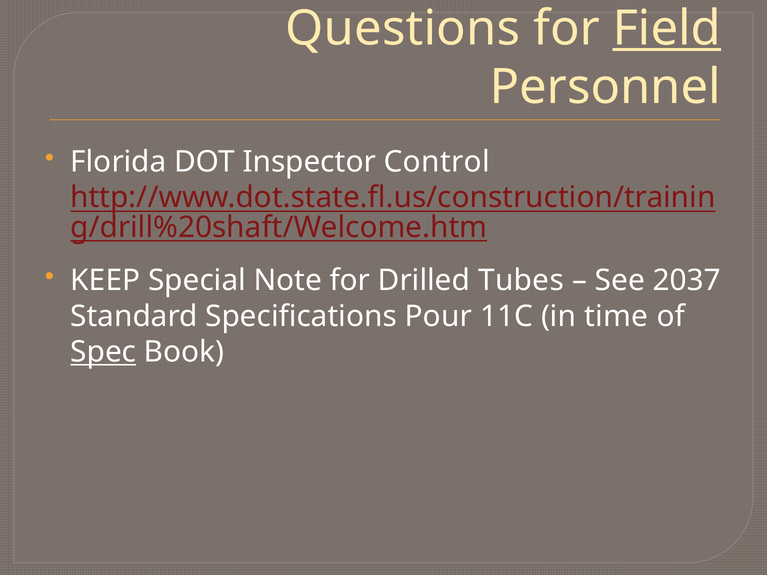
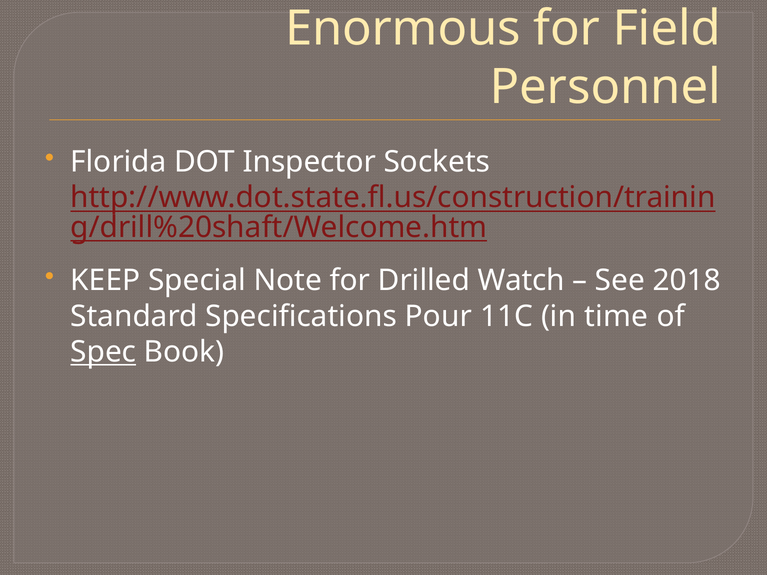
Questions: Questions -> Enormous
Field underline: present -> none
Control: Control -> Sockets
Tubes: Tubes -> Watch
2037: 2037 -> 2018
